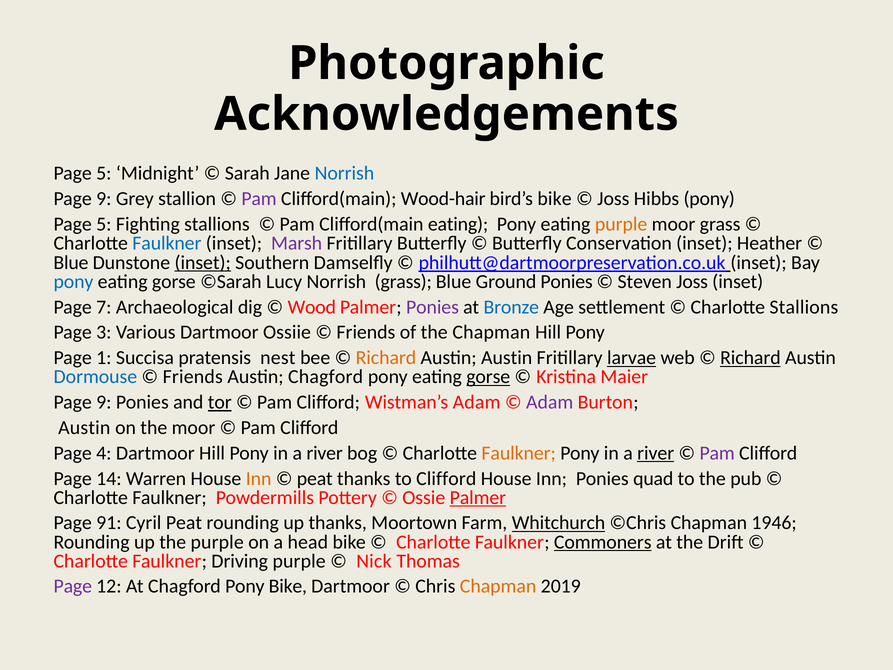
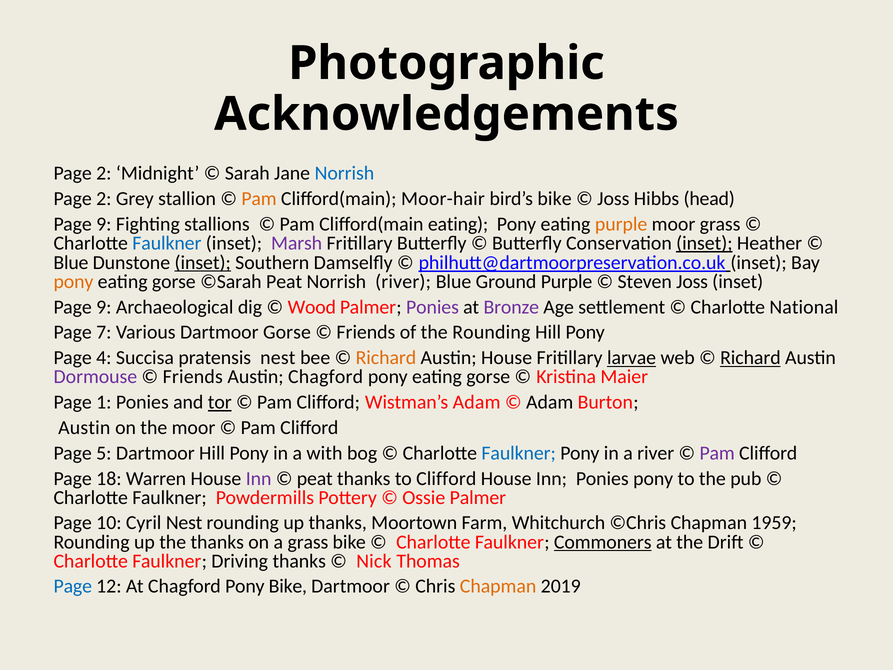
5 at (104, 173): 5 -> 2
9 at (104, 199): 9 -> 2
Pam at (259, 199) colour: purple -> orange
Wood-hair: Wood-hair -> Moor-hair
Hibbs pony: pony -> head
5 at (104, 224): 5 -> 9
inset at (704, 243) underline: none -> present
pony at (73, 282) colour: blue -> orange
©Sarah Lucy: Lucy -> Peat
Norrish grass: grass -> river
Ground Ponies: Ponies -> Purple
7 at (104, 307): 7 -> 9
Bronze colour: blue -> purple
Charlotte Stallions: Stallions -> National
3: 3 -> 7
Dartmoor Ossiie: Ossiie -> Gorse
the Chapman: Chapman -> Rounding
1: 1 -> 4
Austin Austin: Austin -> House
Dormouse colour: blue -> purple
gorse at (488, 377) underline: present -> none
9 at (104, 402): 9 -> 1
Adam at (550, 402) colour: purple -> black
4: 4 -> 5
river at (325, 453): river -> with
Faulkner at (519, 453) colour: orange -> blue
river at (656, 453) underline: present -> none
14: 14 -> 18
Inn at (259, 478) colour: orange -> purple
Ponies quad: quad -> pony
Palmer at (478, 497) underline: present -> none
91: 91 -> 10
Cyril Peat: Peat -> Nest
Whitchurch underline: present -> none
1946: 1946 -> 1959
the purple: purple -> thanks
a head: head -> grass
Driving purple: purple -> thanks
Page at (73, 586) colour: purple -> blue
